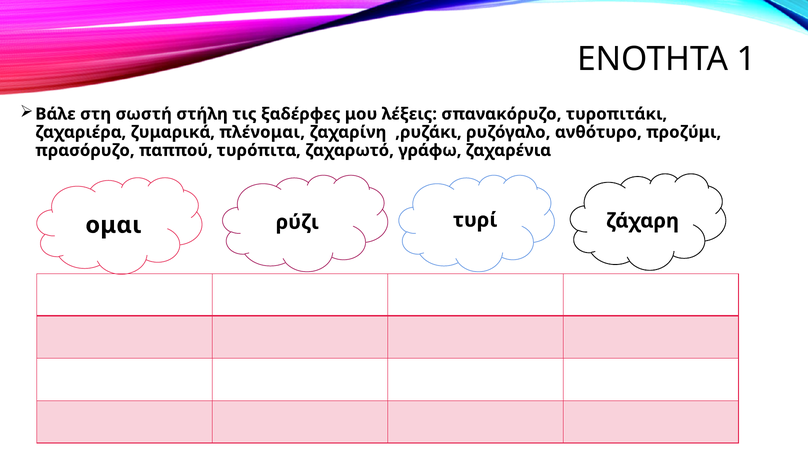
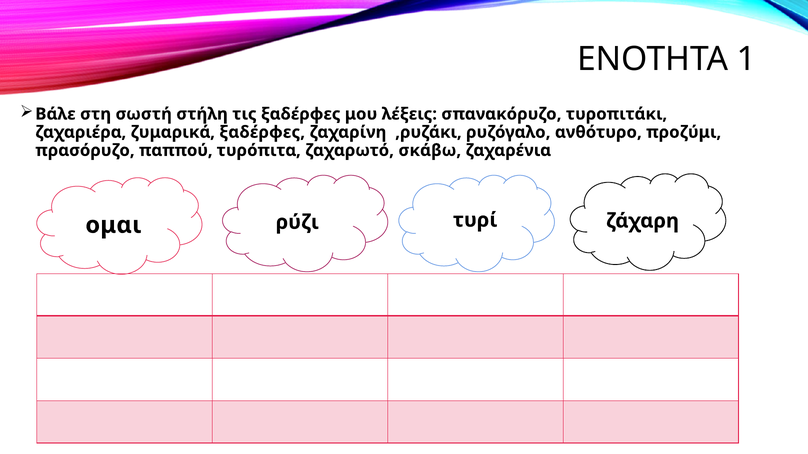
ζυμαρικά πλένομαι: πλένομαι -> ξαδέρφες
γράφω: γράφω -> σκάβω
